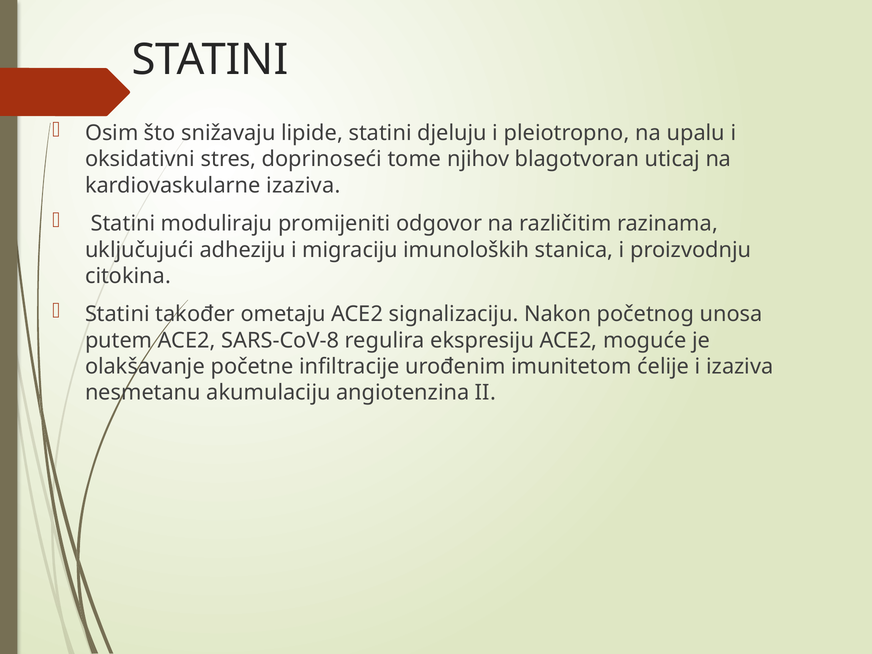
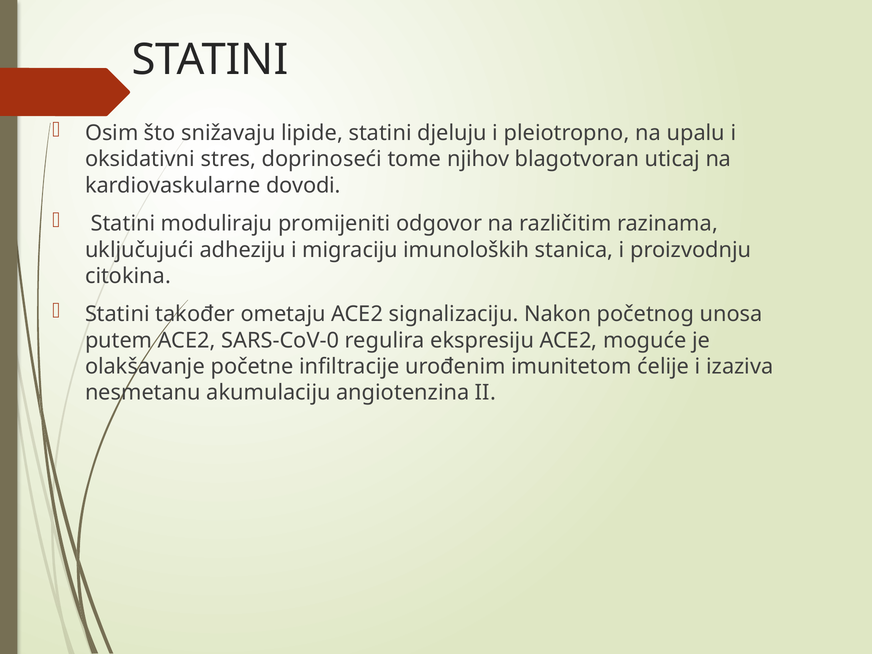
kardiovaskularne izaziva: izaziva -> dovodi
SARS-CoV-8: SARS-CoV-8 -> SARS-CoV-0
